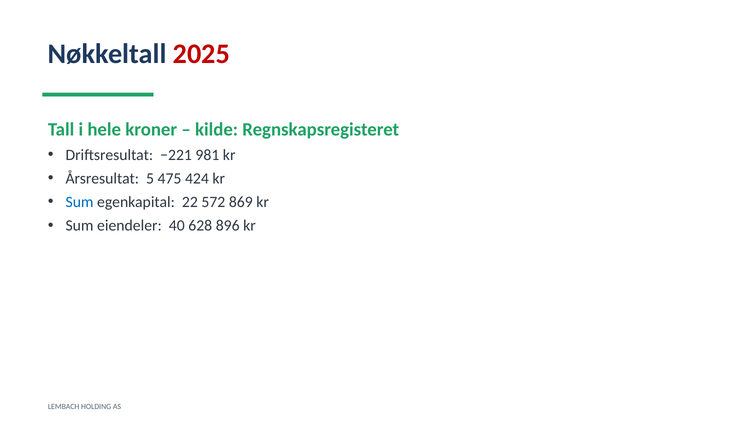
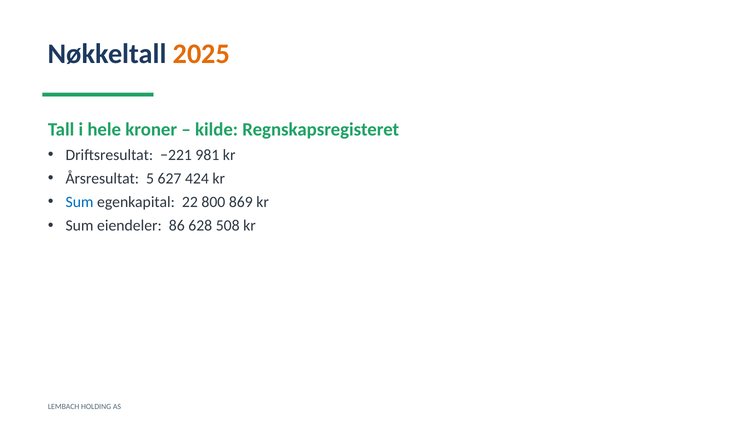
2025 colour: red -> orange
475: 475 -> 627
572: 572 -> 800
40: 40 -> 86
896: 896 -> 508
